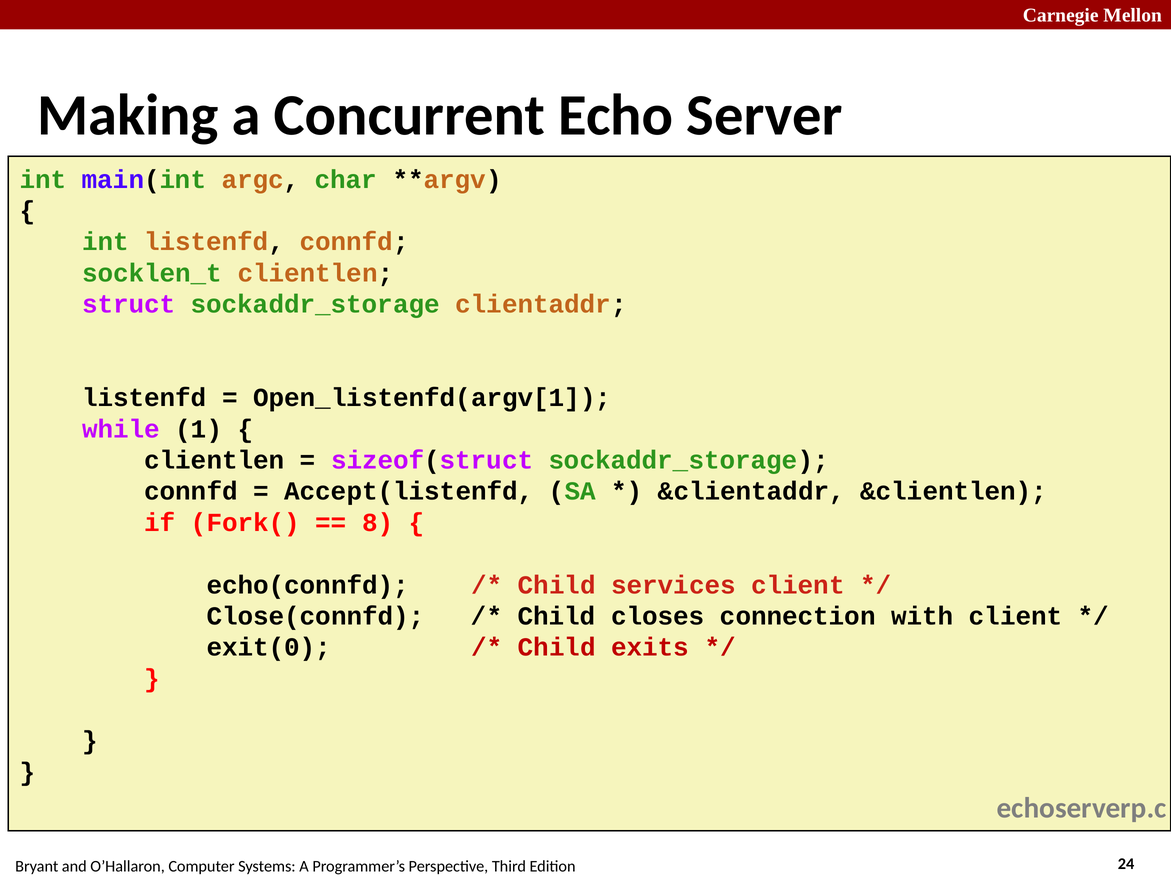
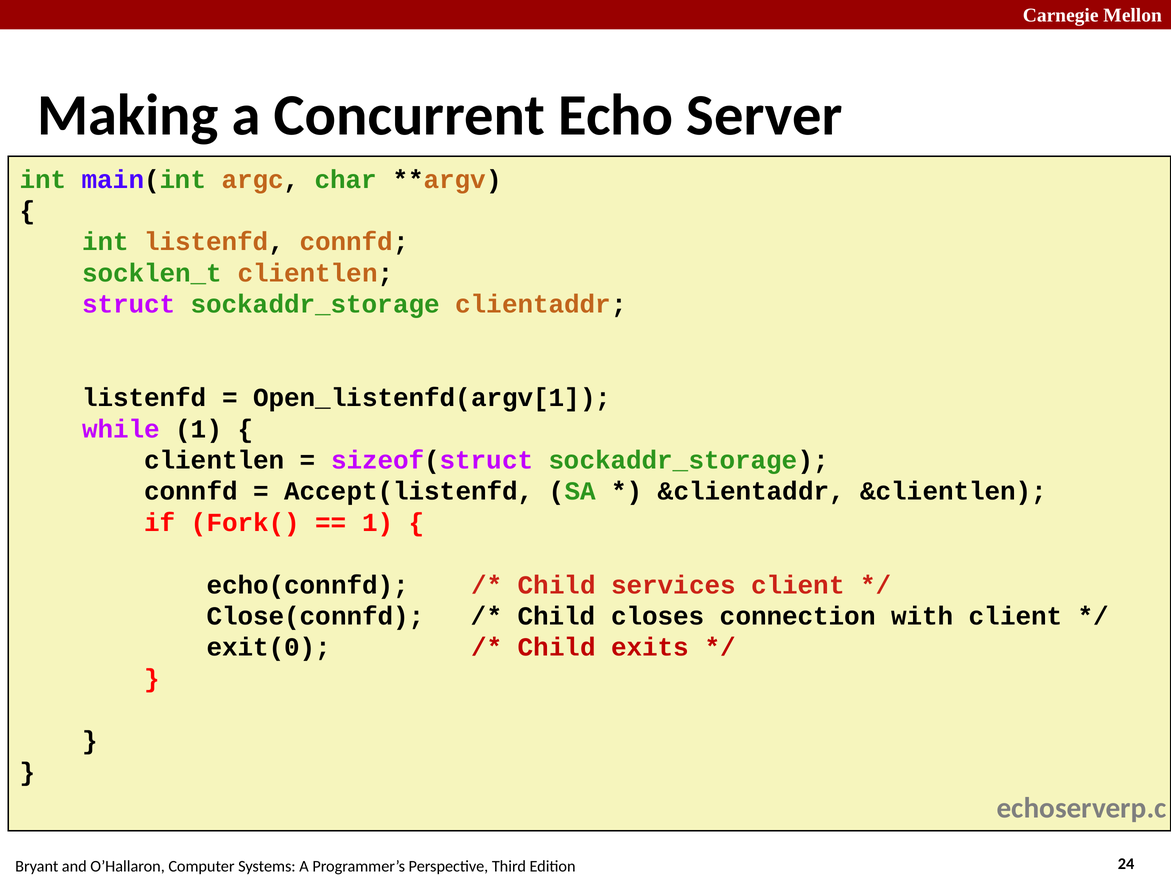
8 at (378, 522): 8 -> 1
